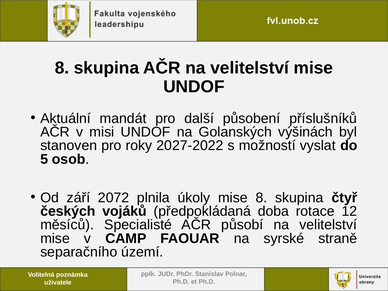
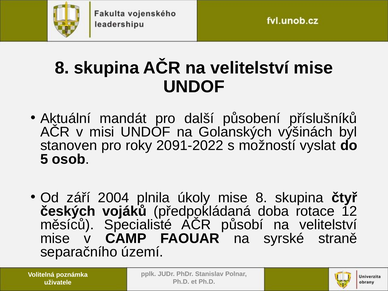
2027-2022: 2027-2022 -> 2091-2022
2072: 2072 -> 2004
